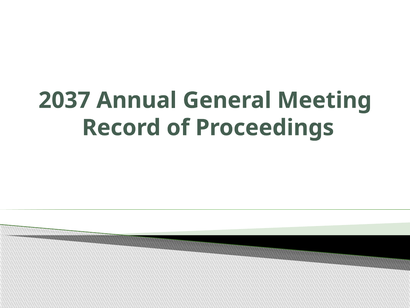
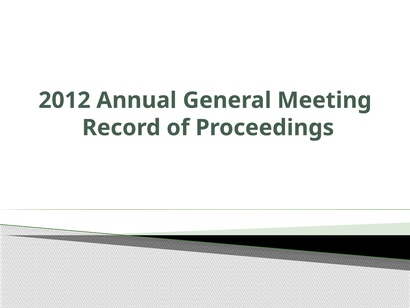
2037: 2037 -> 2012
